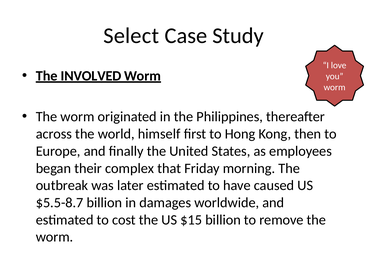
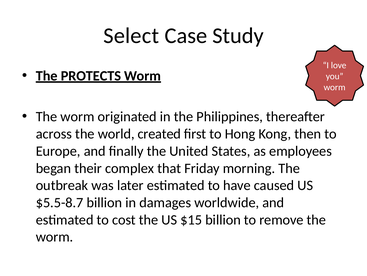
INVOLVED: INVOLVED -> PROTECTS
himself: himself -> created
